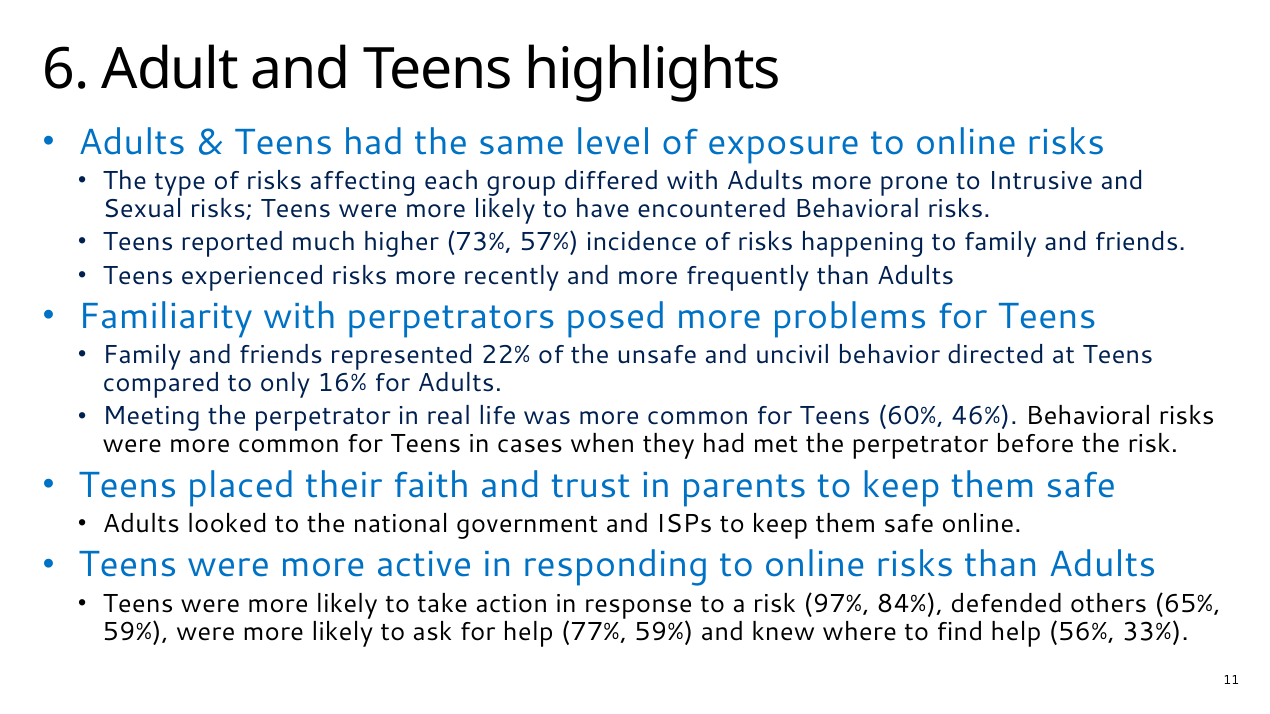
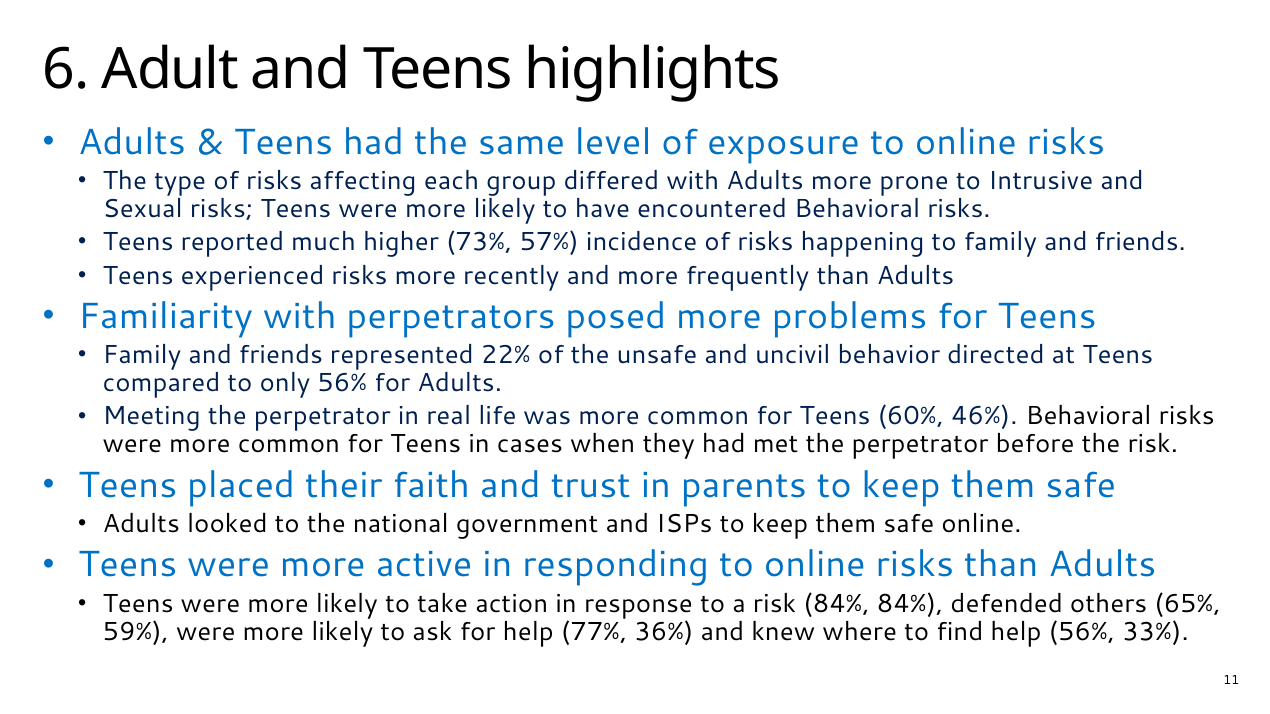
only 16%: 16% -> 56%
risk 97%: 97% -> 84%
77% 59%: 59% -> 36%
